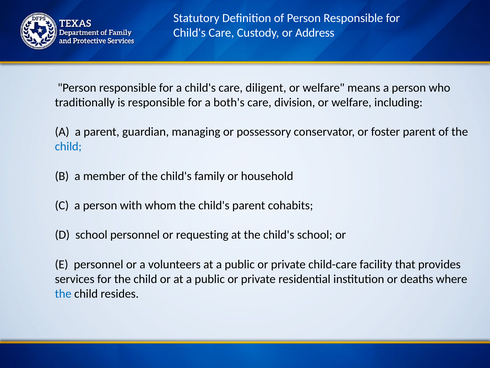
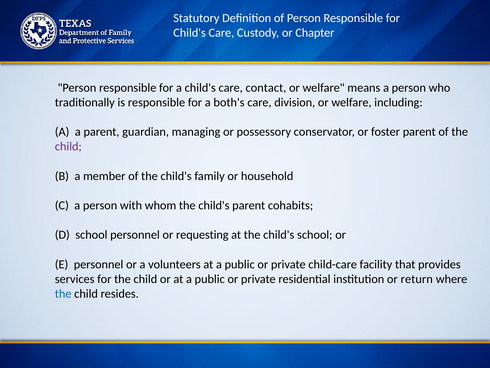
Address: Address -> Chapter
diligent: diligent -> contact
child at (68, 146) colour: blue -> purple
deaths: deaths -> return
